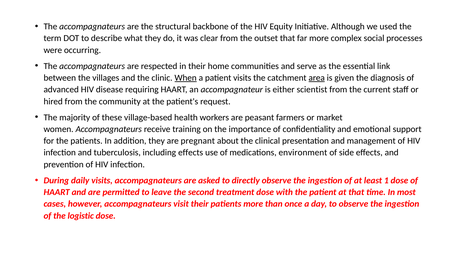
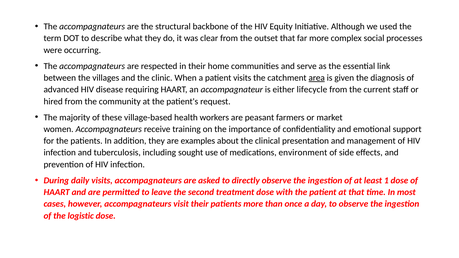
When underline: present -> none
scientist: scientist -> lifecycle
pregnant: pregnant -> examples
including effects: effects -> sought
